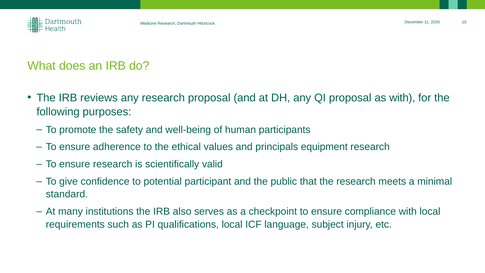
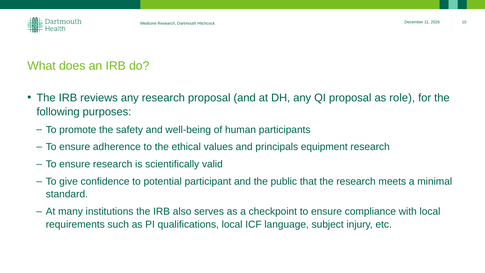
as with: with -> role
